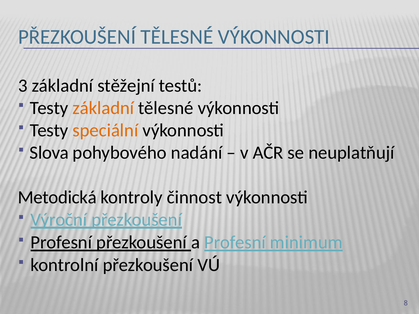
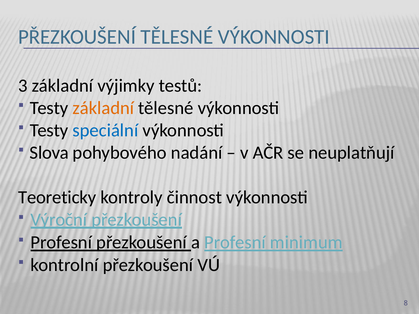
stěžejní: stěžejní -> výjimky
speciální colour: orange -> blue
Metodická: Metodická -> Teoreticky
